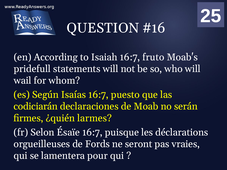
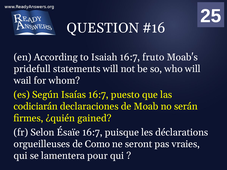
larmes: larmes -> gained
Fords: Fords -> Como
